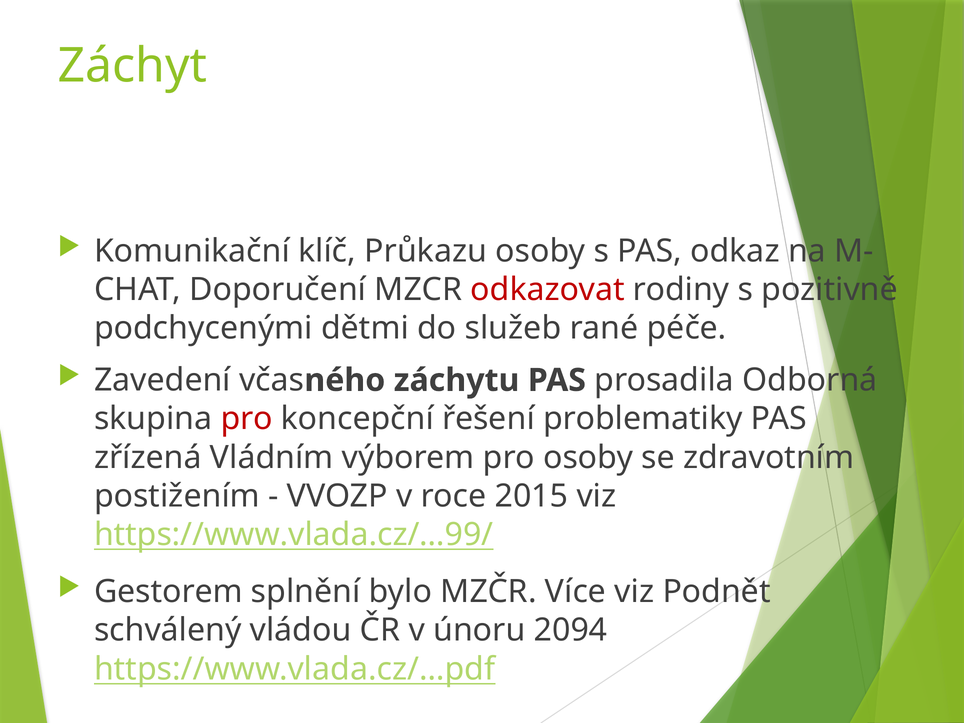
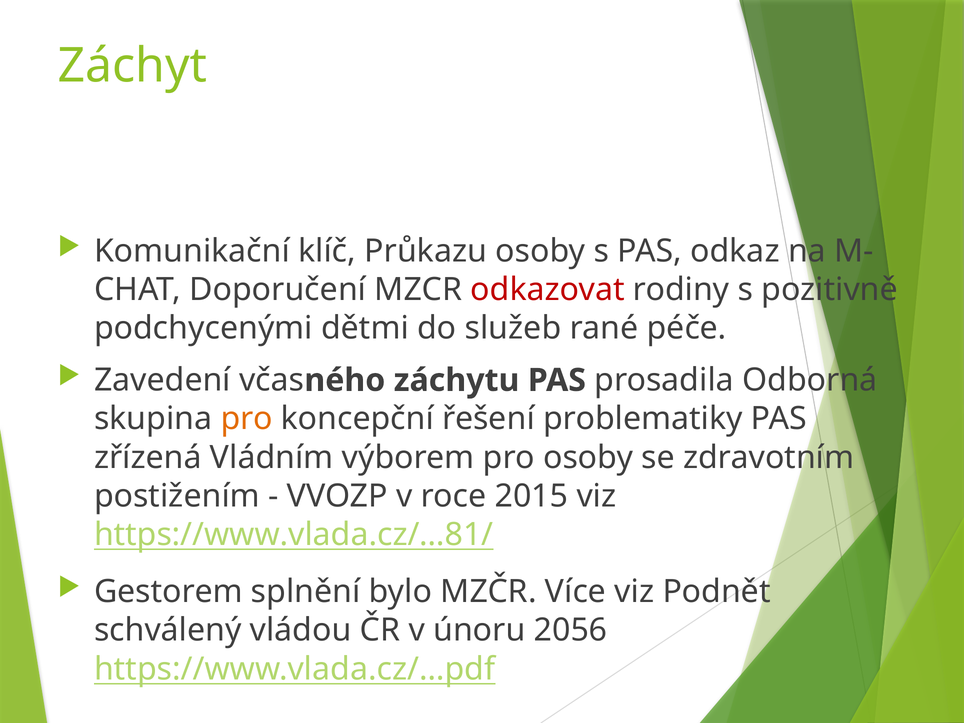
pro at (247, 419) colour: red -> orange
https://www.vlada.cz/…99/: https://www.vlada.cz/…99/ -> https://www.vlada.cz/…81/
2094: 2094 -> 2056
